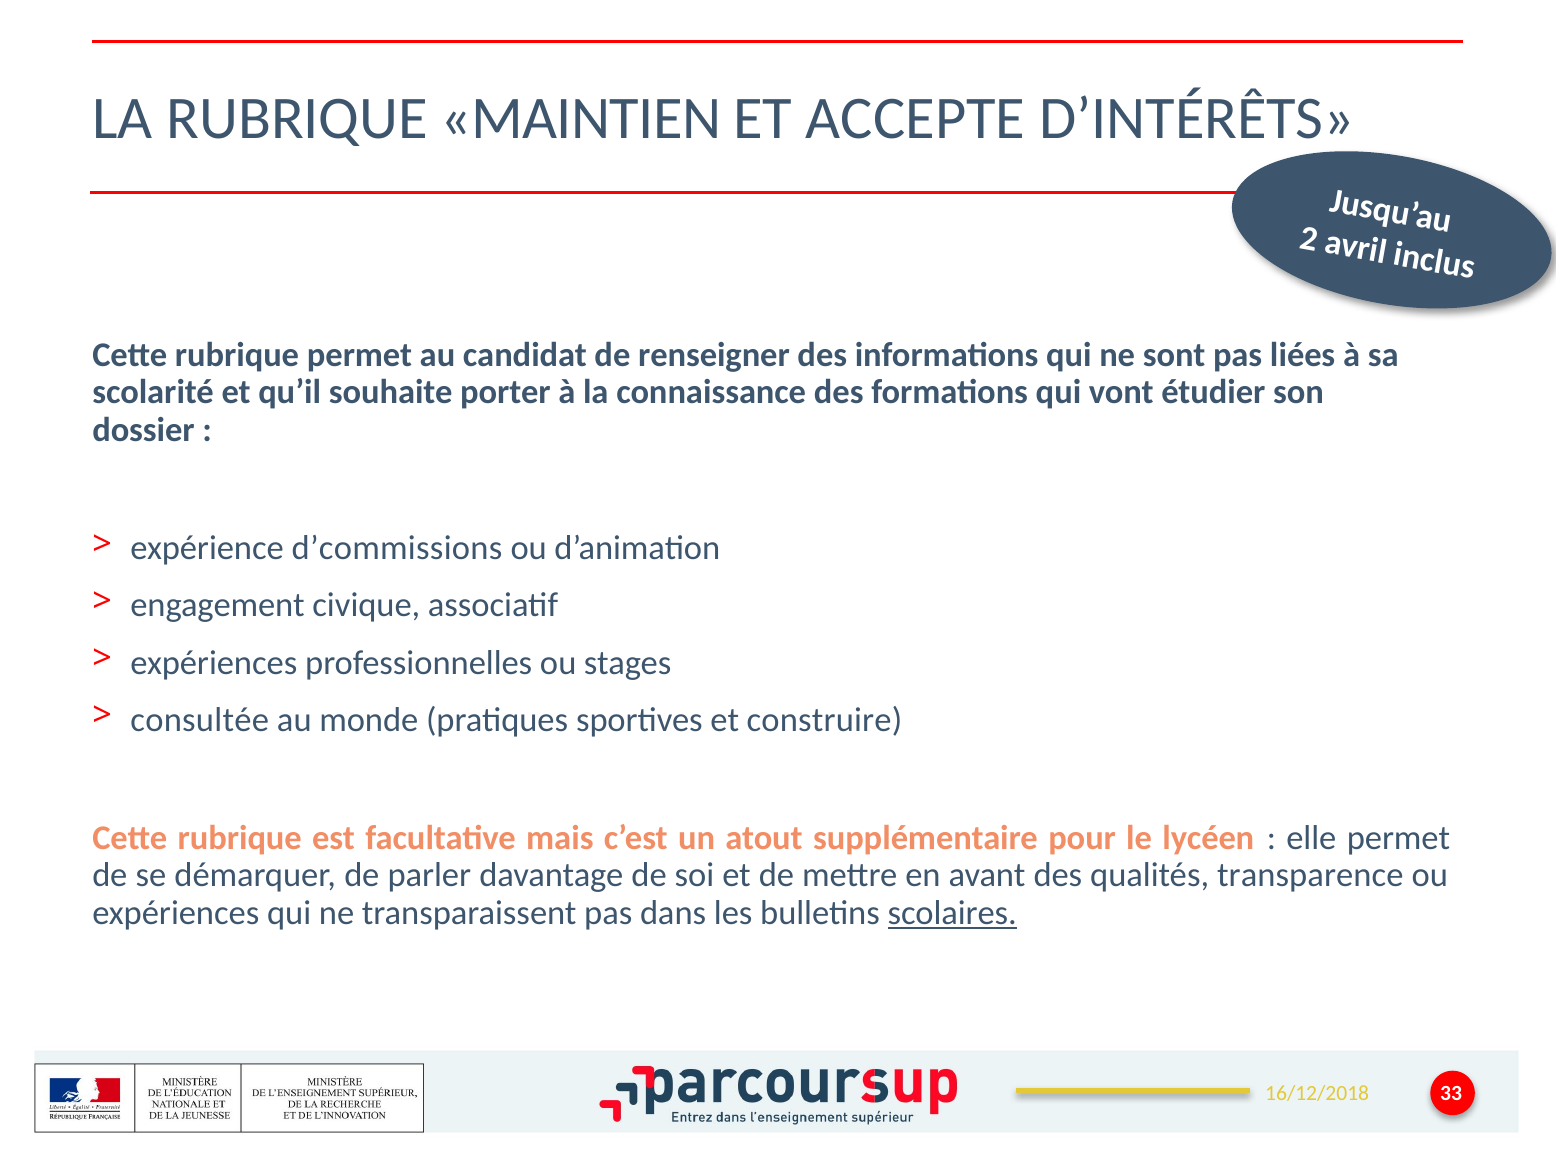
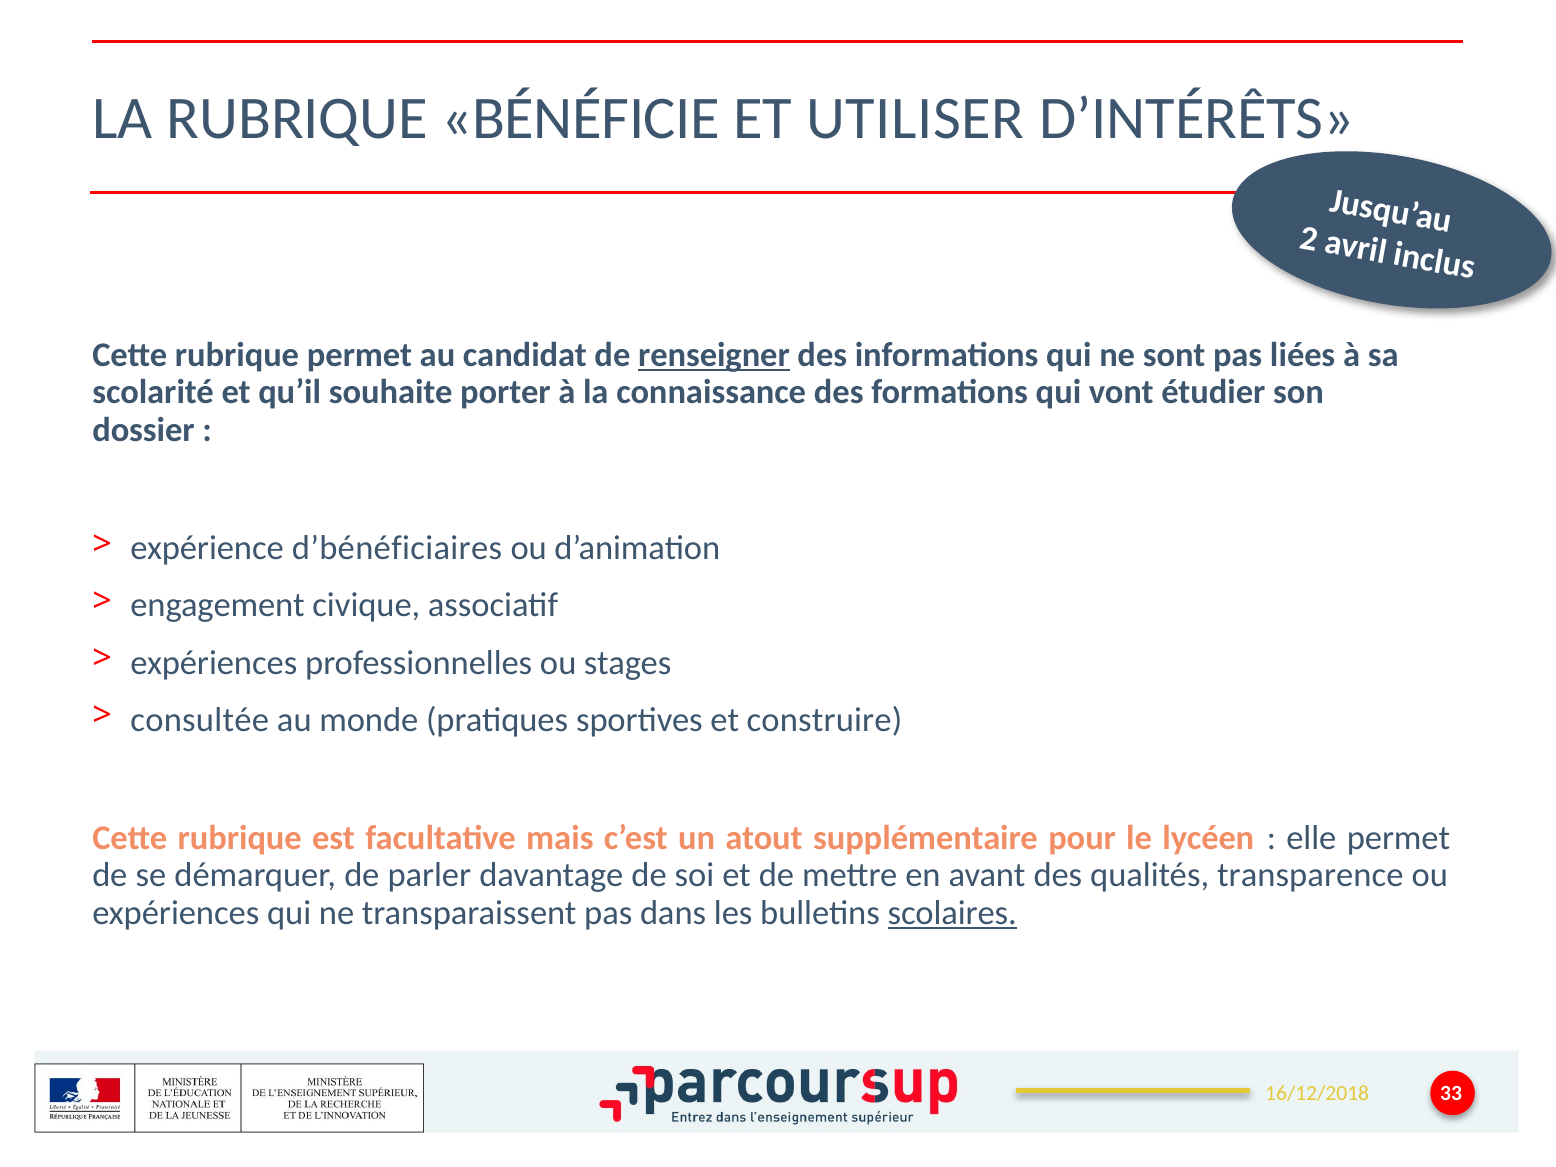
MAINTIEN: MAINTIEN -> BÉNÉFICIE
ACCEPTE: ACCEPTE -> UTILISER
renseigner underline: none -> present
d’commissions: d’commissions -> d’bénéficiaires
